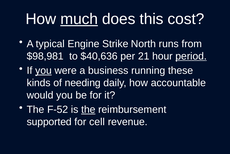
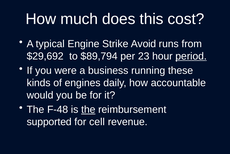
much underline: present -> none
North: North -> Avoid
$98,981: $98,981 -> $29,692
$40,636: $40,636 -> $89,794
21: 21 -> 23
you at (43, 70) underline: present -> none
needing: needing -> engines
F-52: F-52 -> F-48
